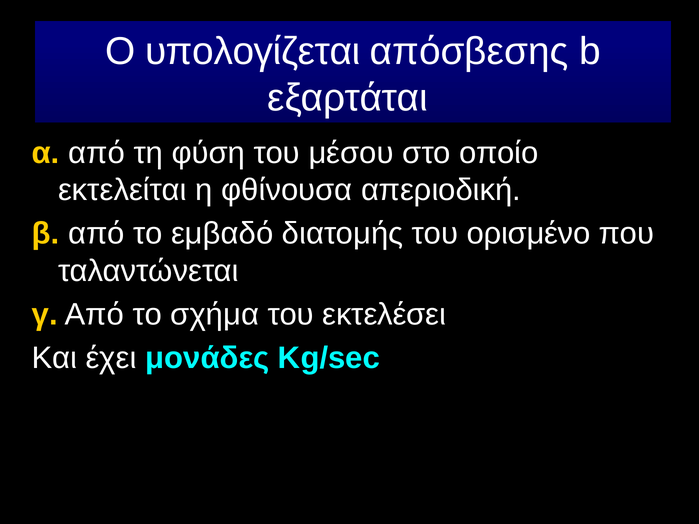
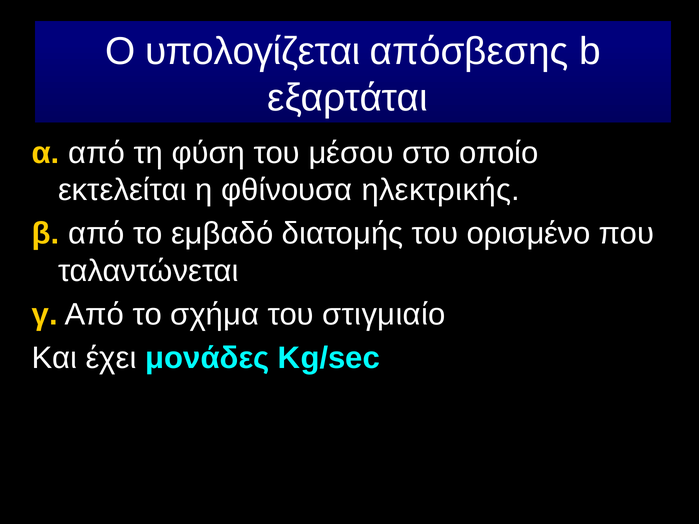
απεριοδική: απεριοδική -> ηλεκτρικής
εκτελέσει: εκτελέσει -> στιγμιαίο
